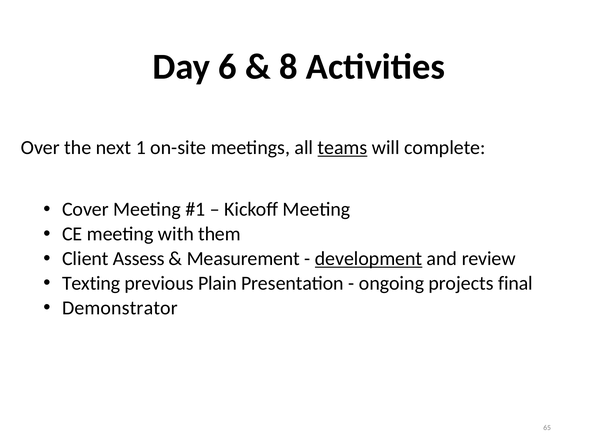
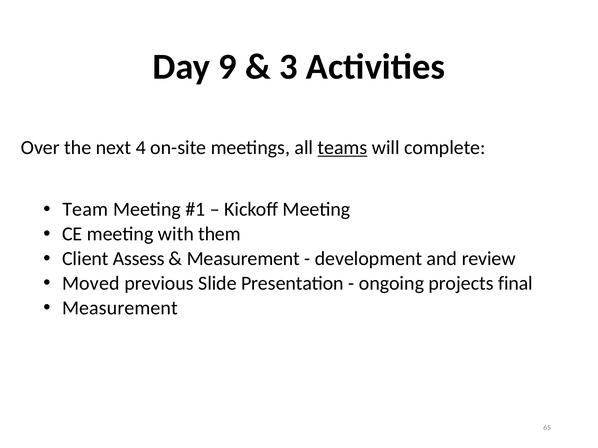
6: 6 -> 9
8: 8 -> 3
1: 1 -> 4
Cover: Cover -> Team
development underline: present -> none
Texting: Texting -> Moved
Plain: Plain -> Slide
Demonstrator at (120, 308): Demonstrator -> Measurement
